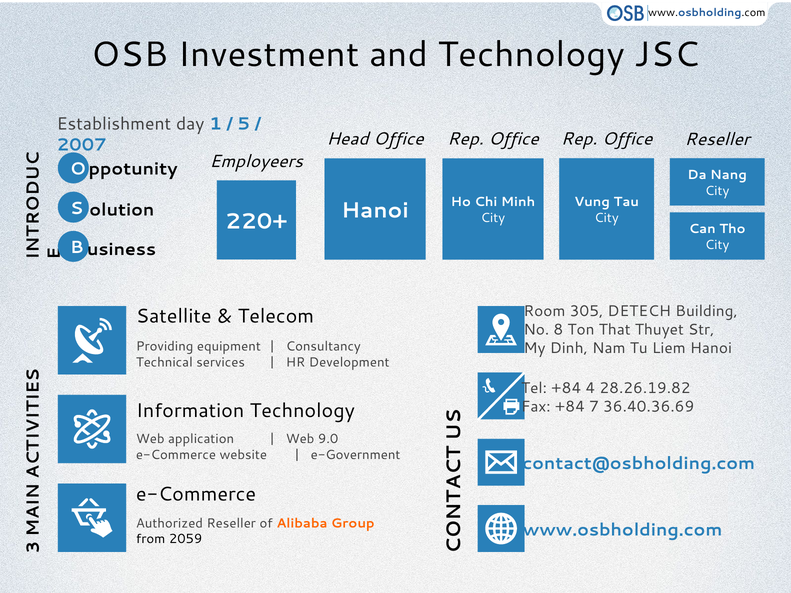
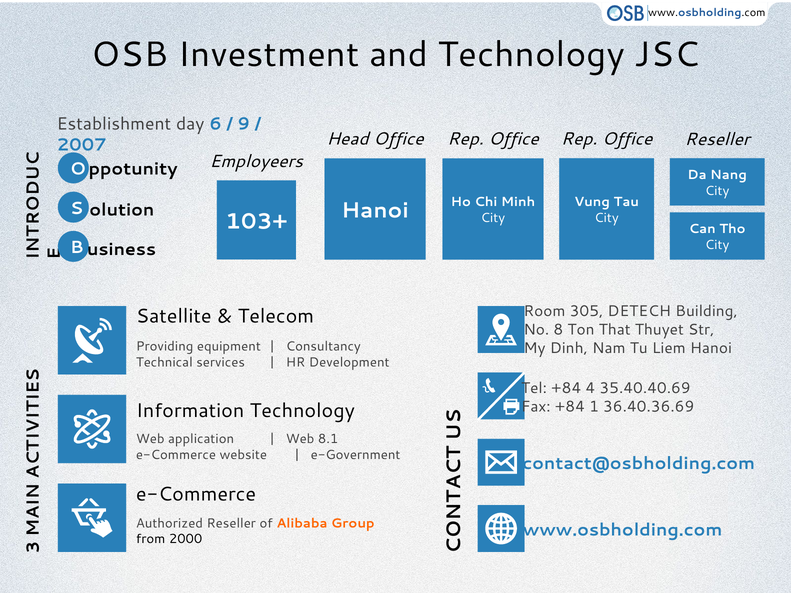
1: 1 -> 6
5: 5 -> 9
220+: 220+ -> 103+
28.26.19.82: 28.26.19.82 -> 35.40.40.69
7: 7 -> 1
9.0: 9.0 -> 8.1
2059: 2059 -> 2000
